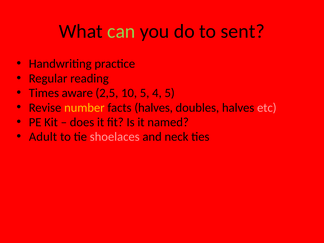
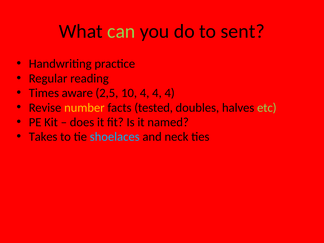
10 5: 5 -> 4
5 at (170, 93): 5 -> 4
facts halves: halves -> tested
etc colour: pink -> light green
Adult: Adult -> Takes
shoelaces colour: pink -> light blue
